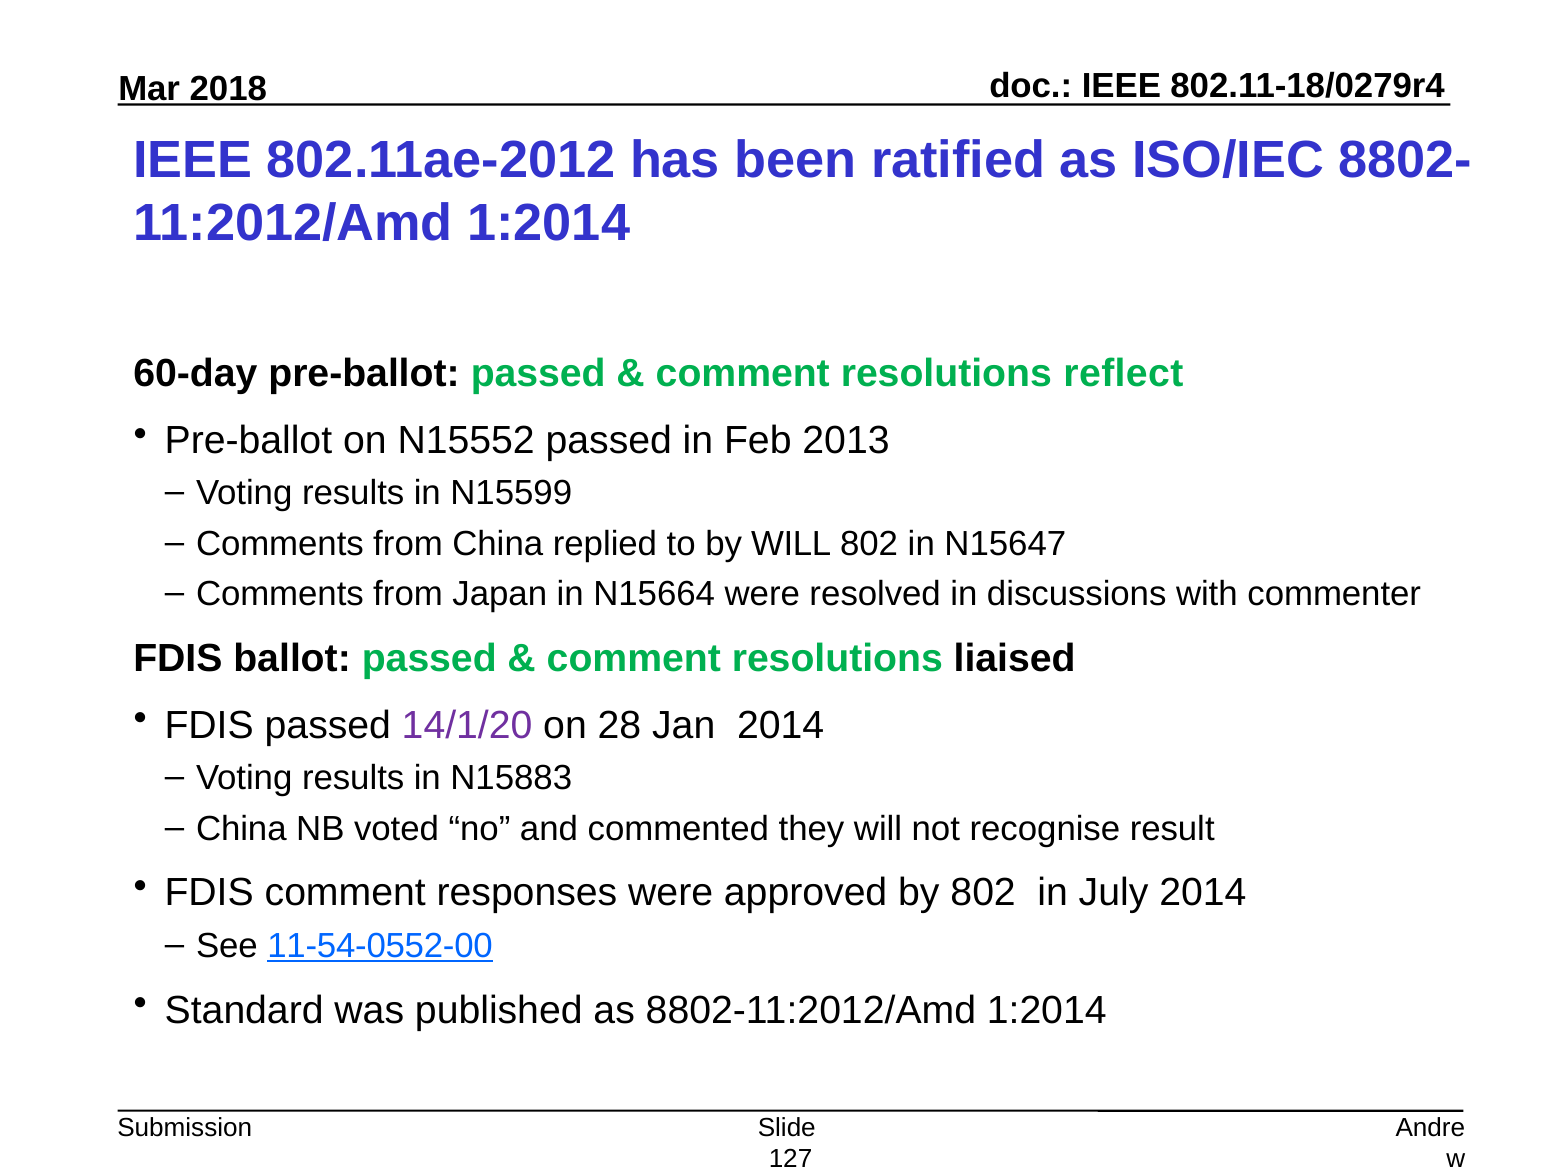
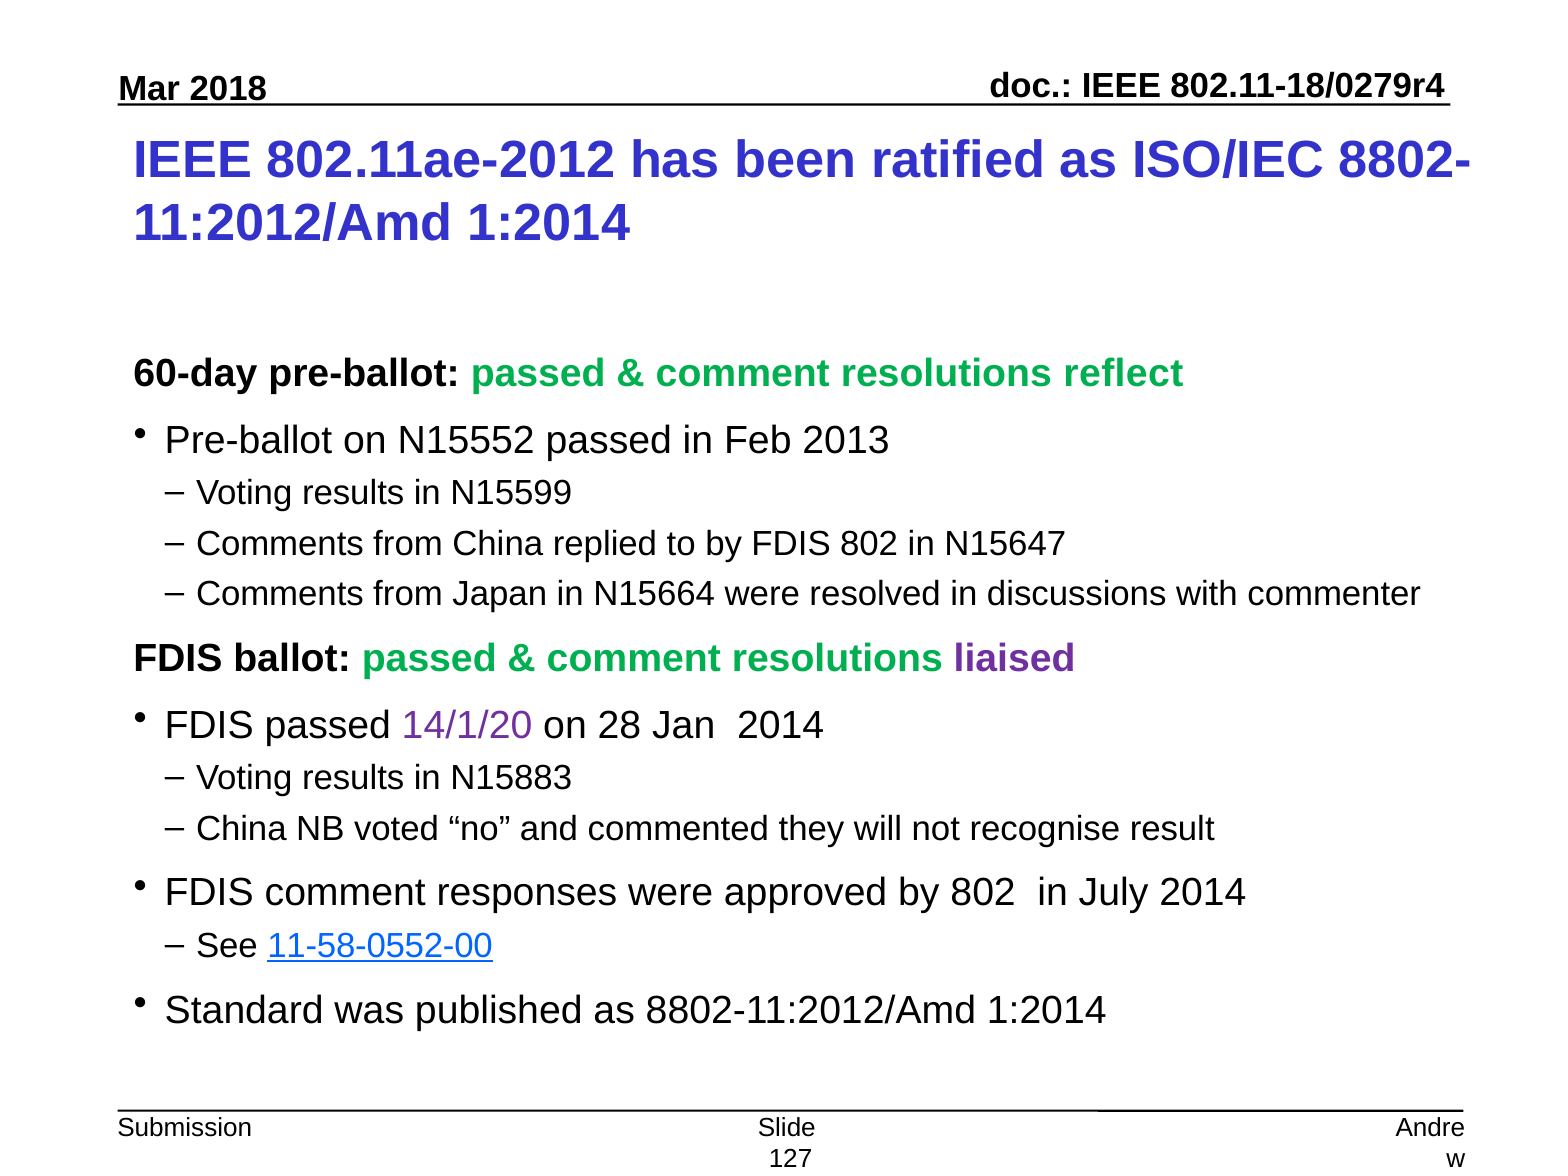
by WILL: WILL -> FDIS
liaised colour: black -> purple
11-54-0552-00: 11-54-0552-00 -> 11-58-0552-00
